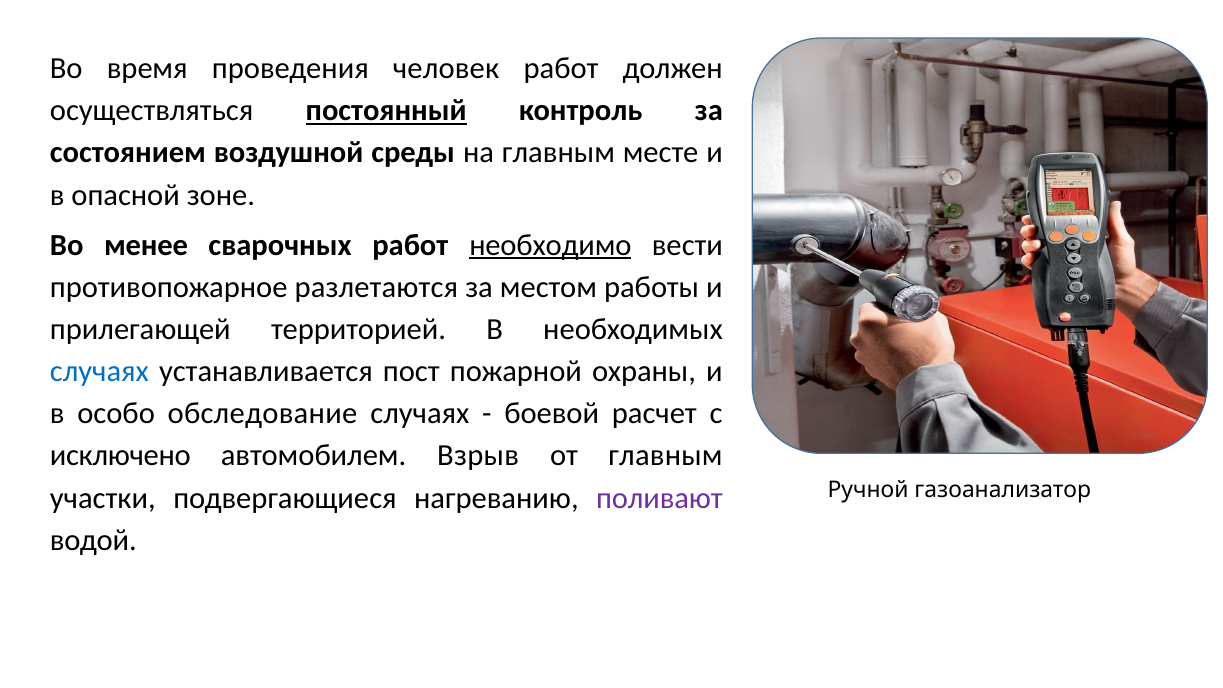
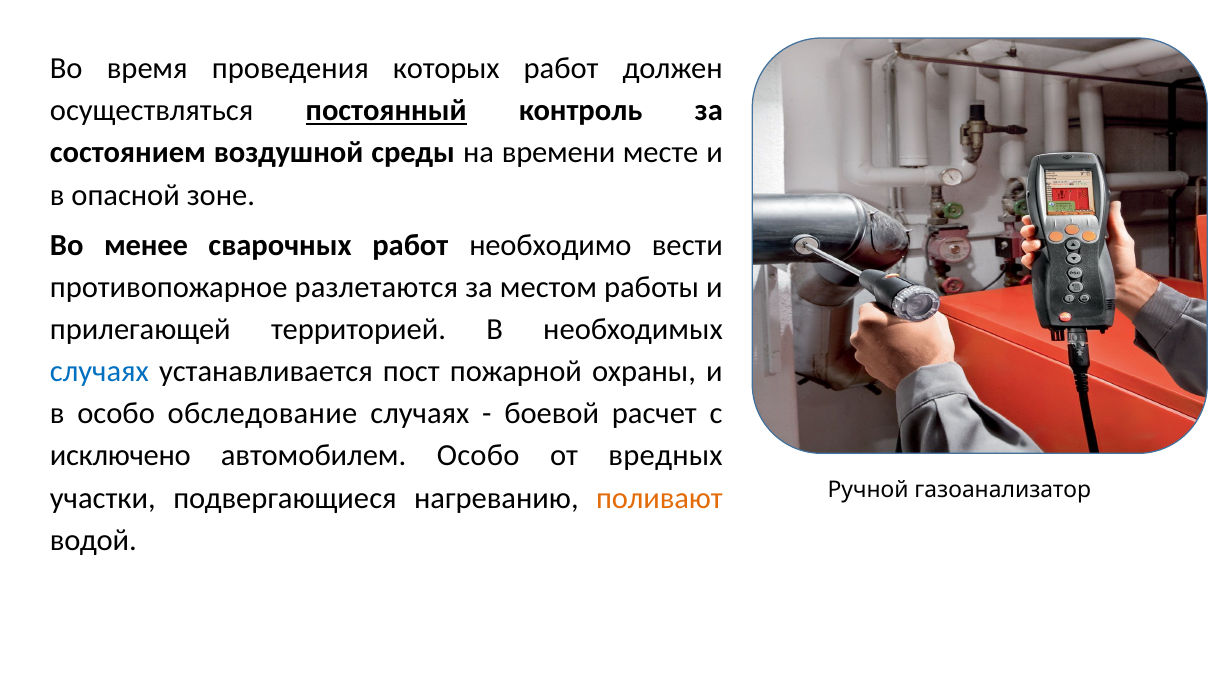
человек: человек -> которых
на главным: главным -> времени
необходимо underline: present -> none
автомобилем Взрыв: Взрыв -> Особо
от главным: главным -> вредных
поливают colour: purple -> orange
